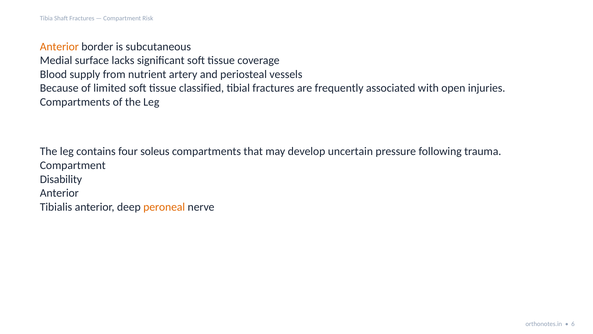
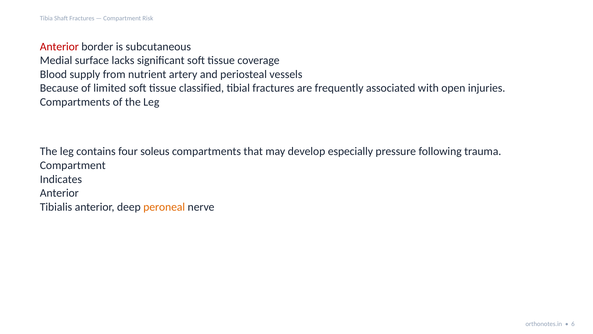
Anterior at (59, 47) colour: orange -> red
uncertain: uncertain -> especially
Disability: Disability -> Indicates
